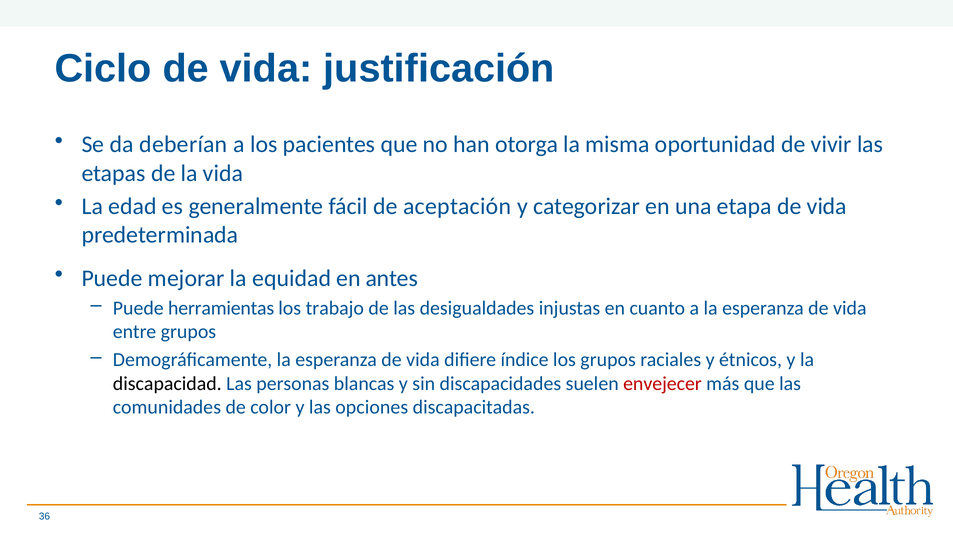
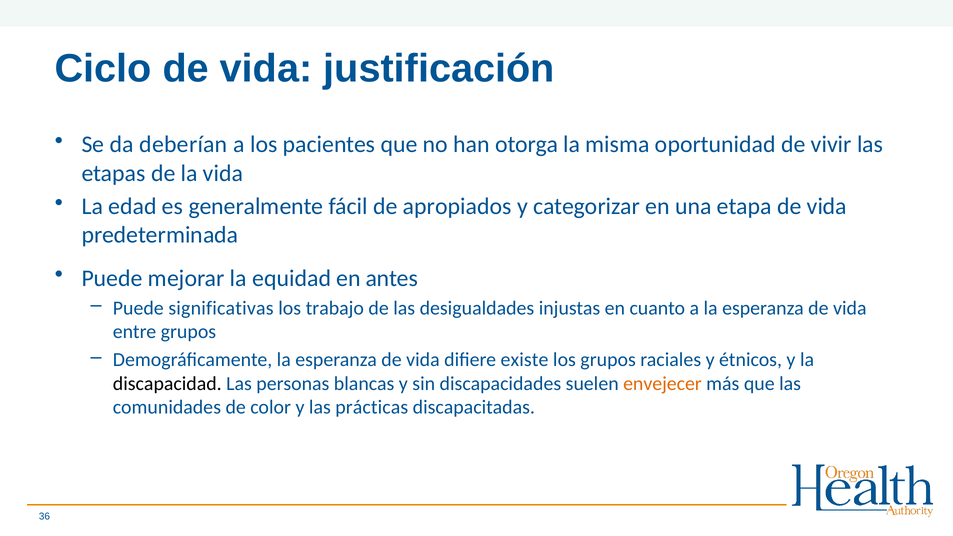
aceptación: aceptación -> apropiados
herramientas: herramientas -> significativas
índice: índice -> existe
envejecer colour: red -> orange
opciones: opciones -> prácticas
